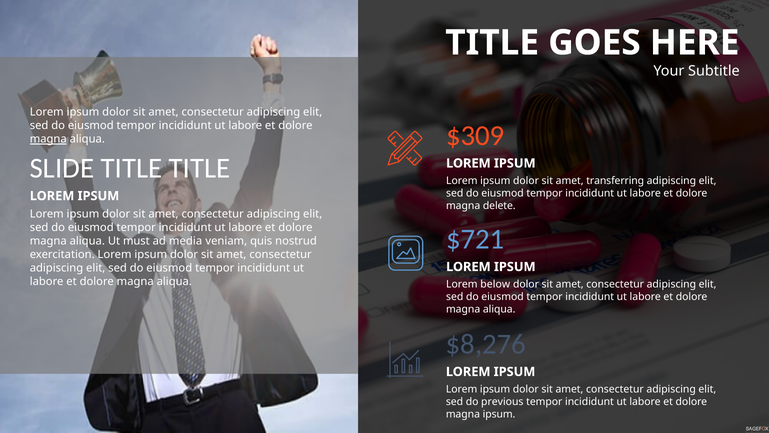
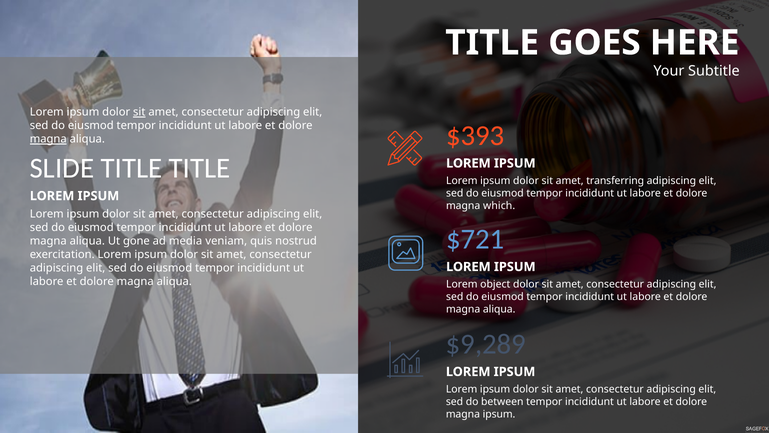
sit at (139, 112) underline: none -> present
$309: $309 -> $393
delete: delete -> which
must: must -> gone
below: below -> object
$8,276: $8,276 -> $9,289
previous: previous -> between
